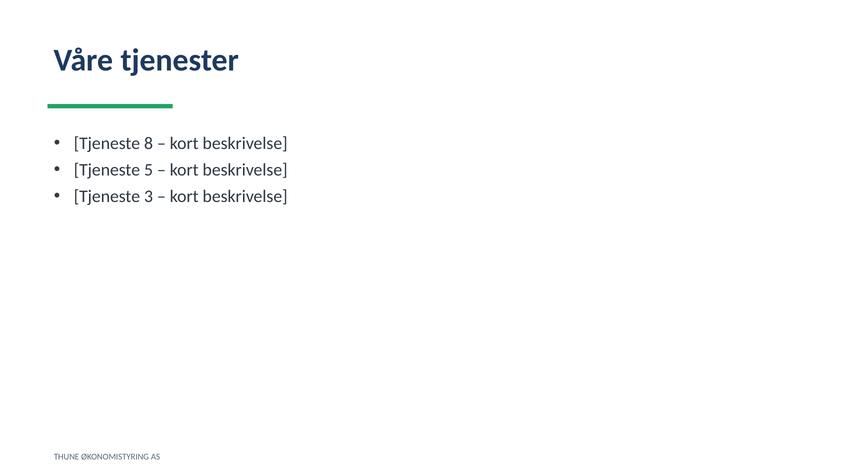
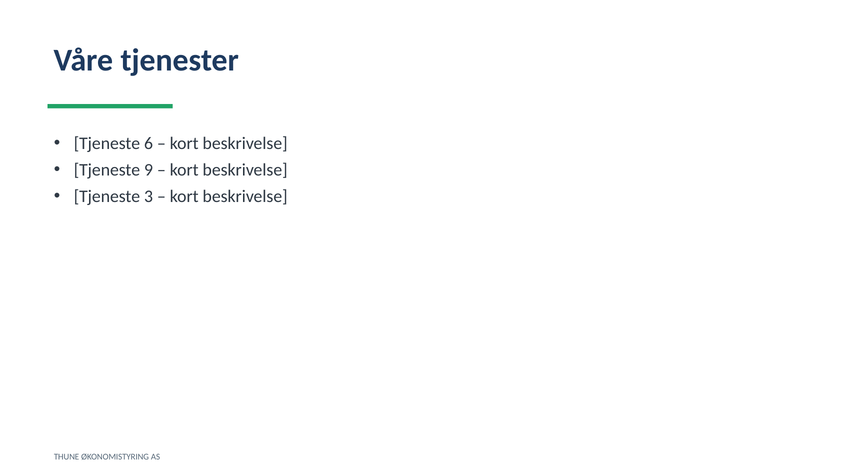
8: 8 -> 6
5: 5 -> 9
